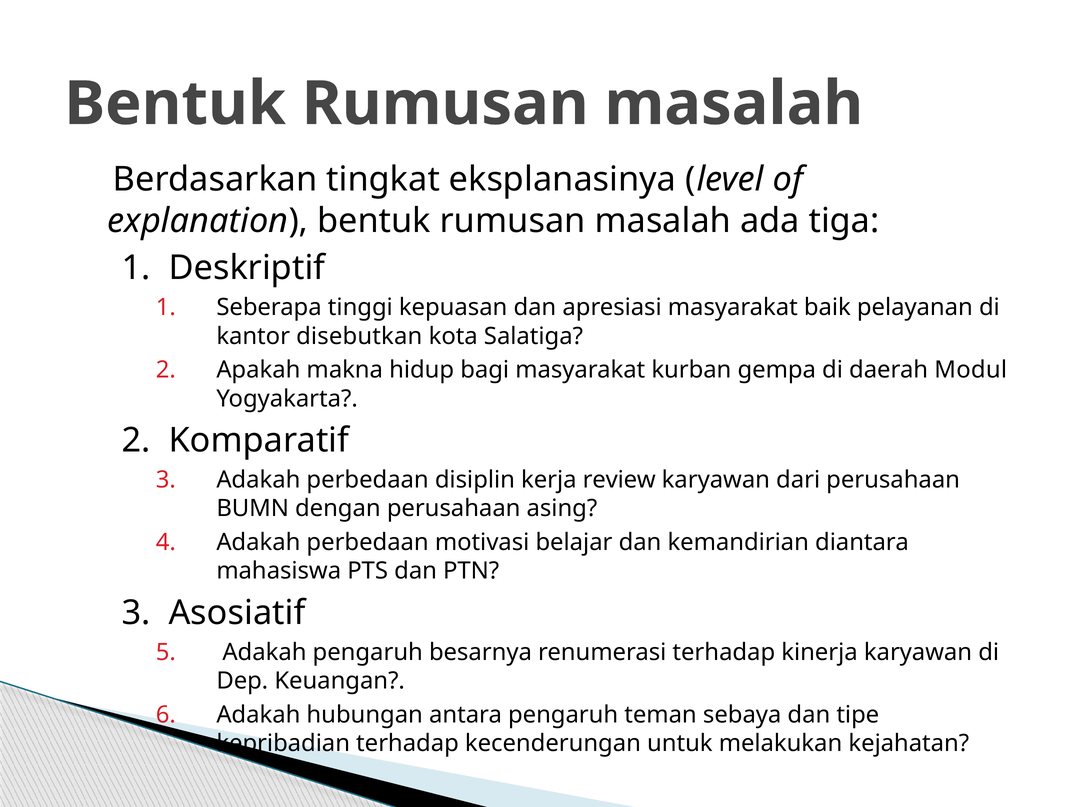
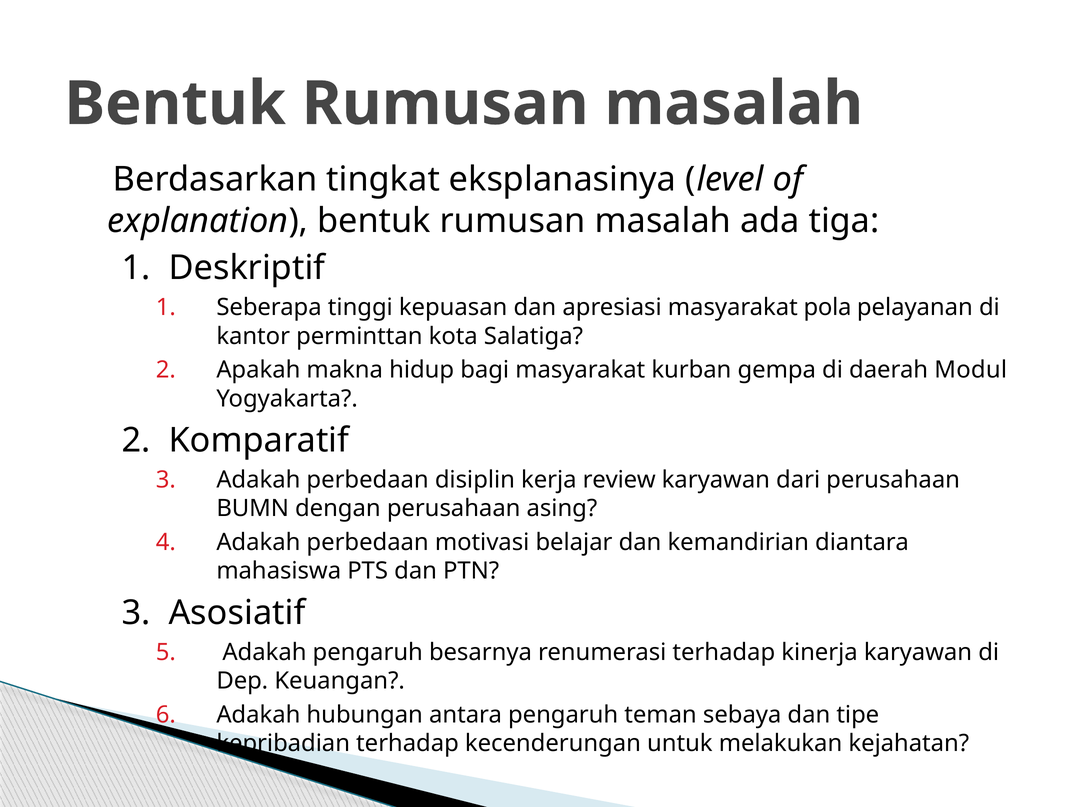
baik: baik -> pola
disebutkan: disebutkan -> perminttan
